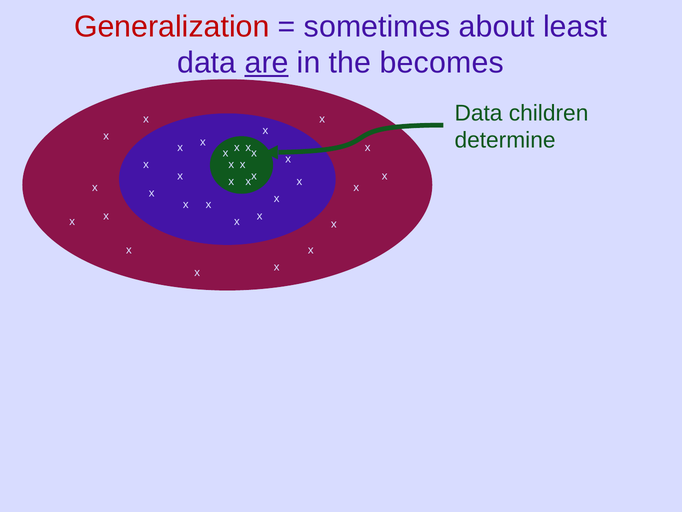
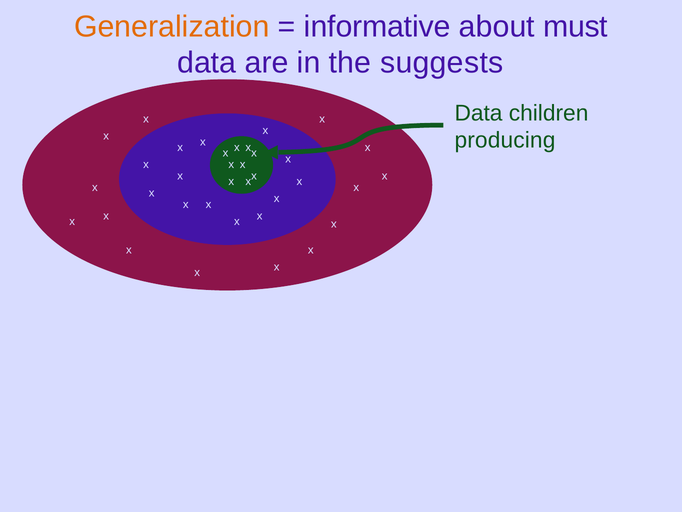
Generalization colour: red -> orange
sometimes: sometimes -> informative
least: least -> must
are underline: present -> none
becomes: becomes -> suggests
determine: determine -> producing
